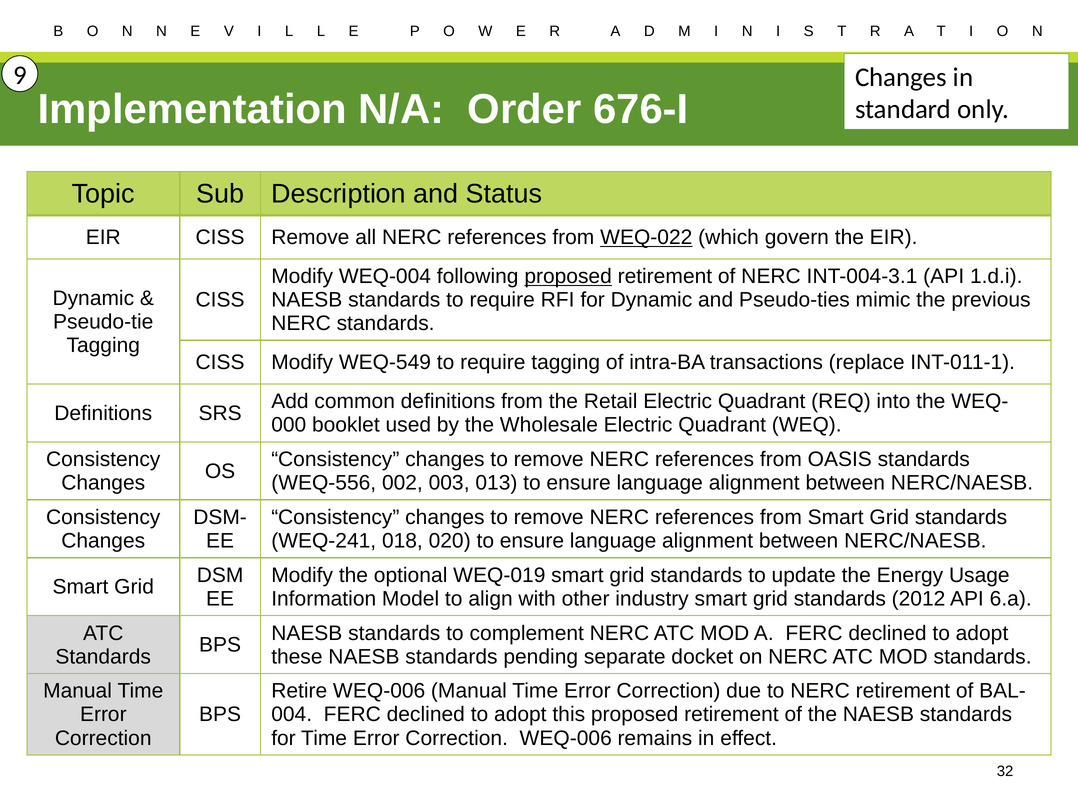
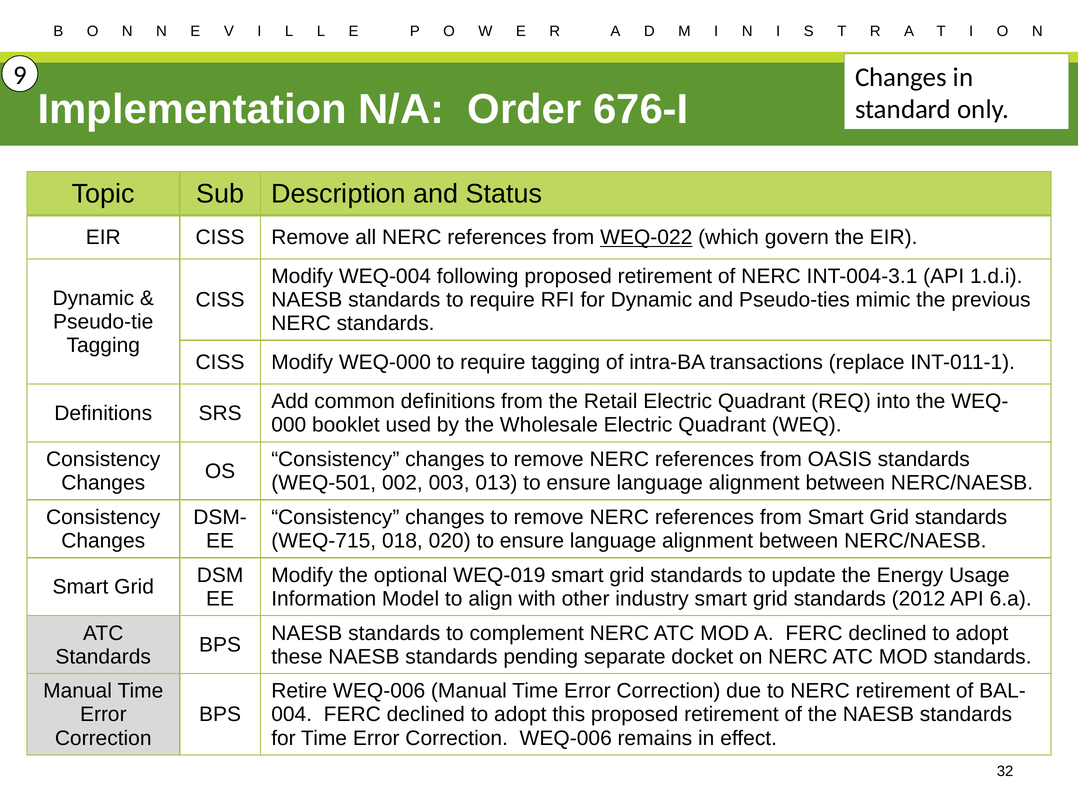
proposed at (568, 277) underline: present -> none
WEQ-549: WEQ-549 -> WEQ-000
WEQ-556: WEQ-556 -> WEQ-501
WEQ-241: WEQ-241 -> WEQ-715
